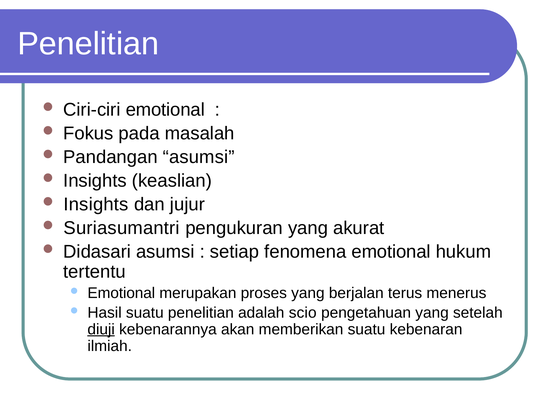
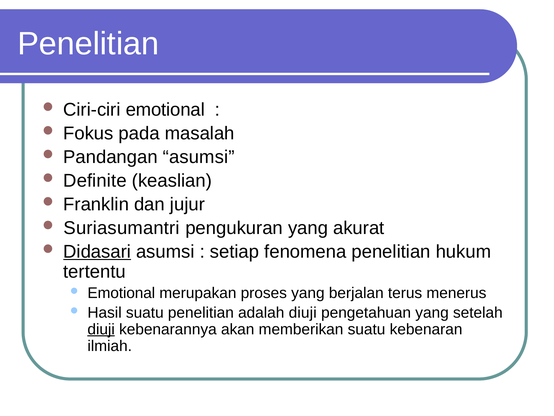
Insights at (95, 180): Insights -> Definite
Insights at (96, 204): Insights -> Franklin
Didasari underline: none -> present
fenomena emotional: emotional -> penelitian
adalah scio: scio -> diuji
